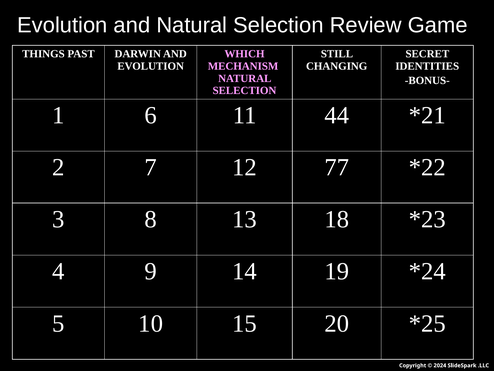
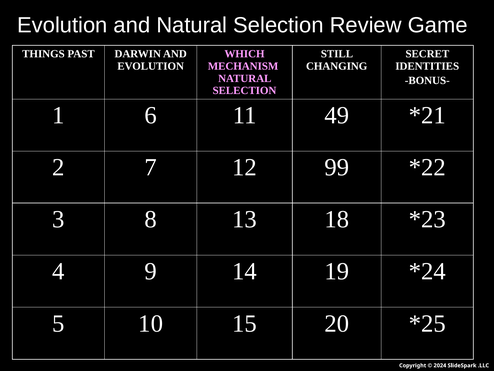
44: 44 -> 49
77: 77 -> 99
